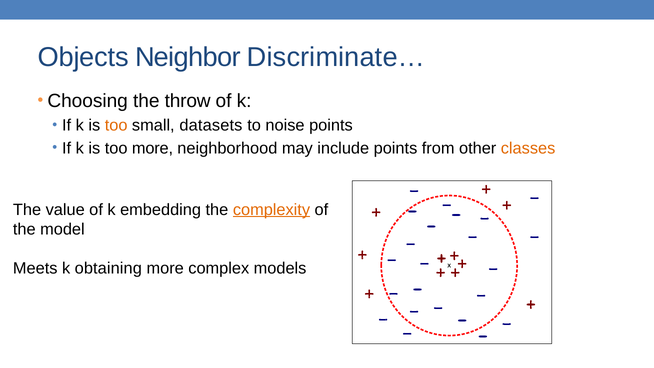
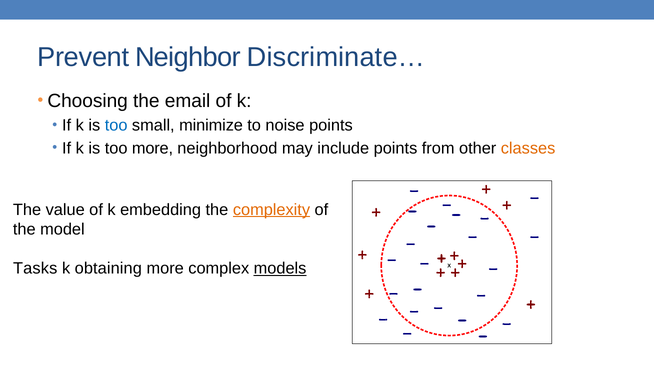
Objects: Objects -> Prevent
throw: throw -> email
too at (116, 125) colour: orange -> blue
datasets: datasets -> minimize
Meets: Meets -> Tasks
models underline: none -> present
